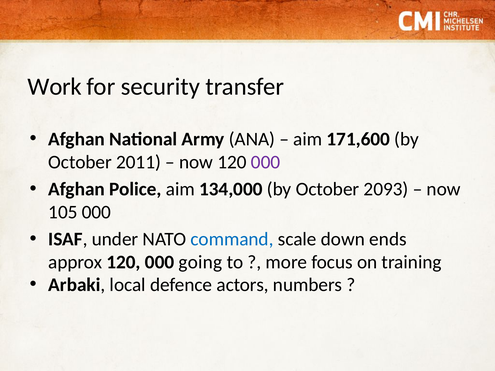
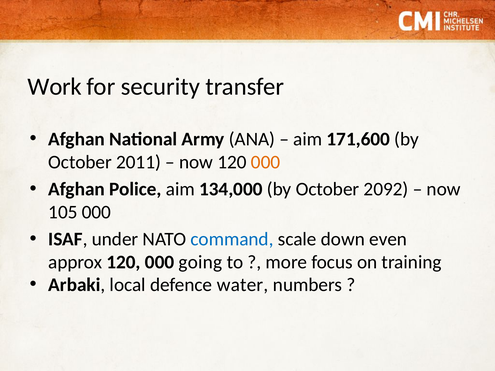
000 at (266, 162) colour: purple -> orange
2093: 2093 -> 2092
ends: ends -> even
actors: actors -> water
